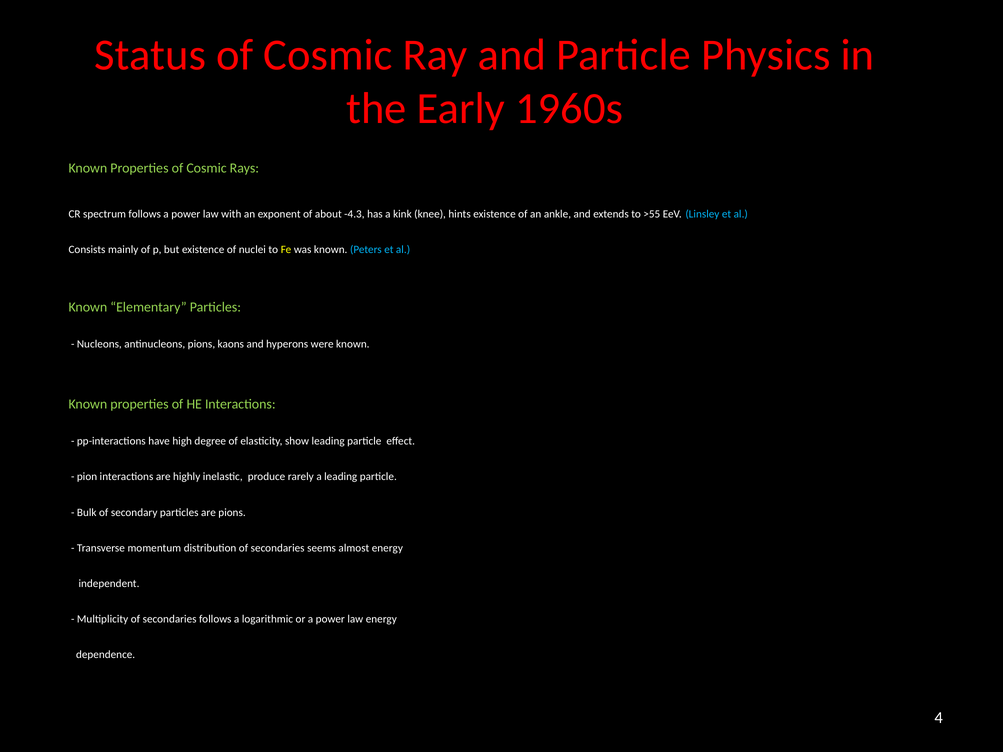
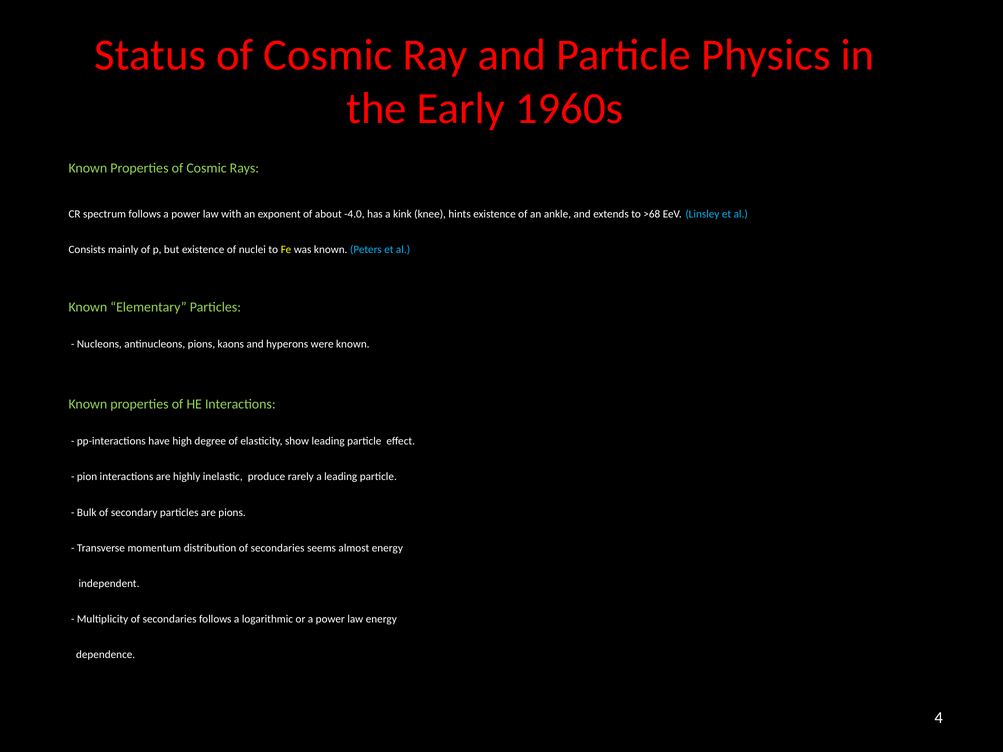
-4.3: -4.3 -> -4.0
>55: >55 -> >68
